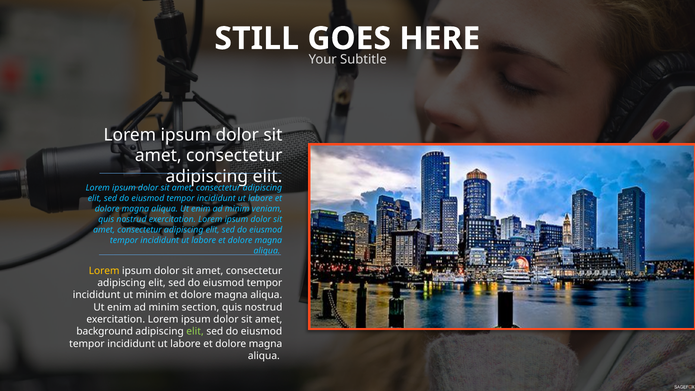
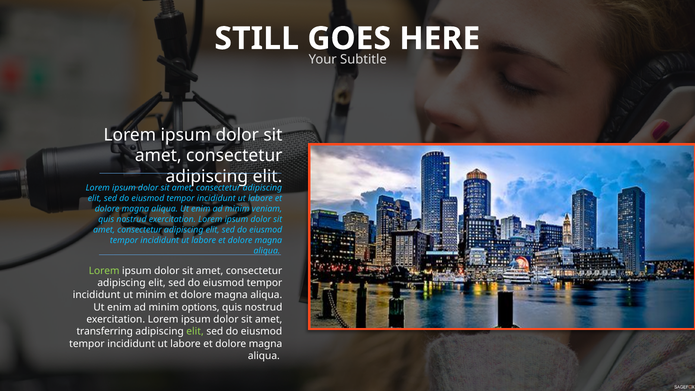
Lorem at (104, 271) colour: yellow -> light green
section: section -> options
background: background -> transferring
